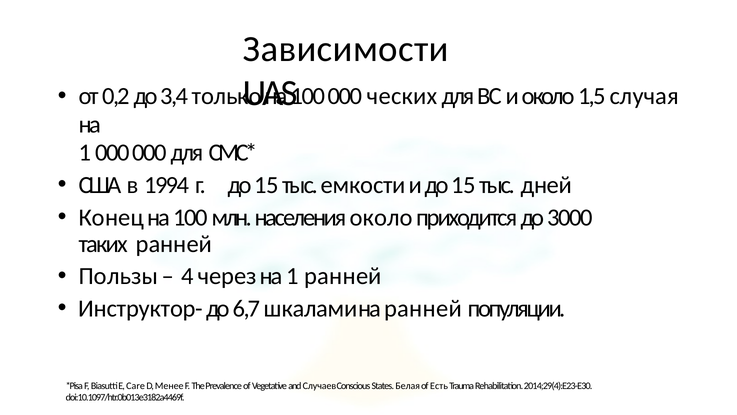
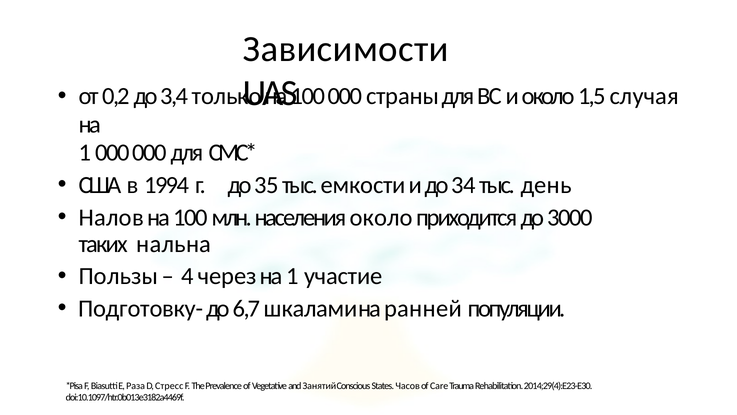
ческих: ческих -> страны
г до 15: 15 -> 35
и до 15: 15 -> 34
дней: дней -> день
Конец: Конец -> Налов
таких ранней: ранней -> нальна
1 ранней: ранней -> участие
Инструктор-: Инструктор- -> Подготовку-
Care: Care -> Раза
Менее: Менее -> Стресс
Случаев: Случаев -> Занятий
Белая: Белая -> Часов
Есть: Есть -> Care
